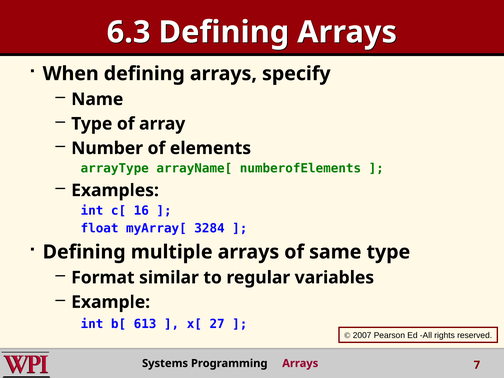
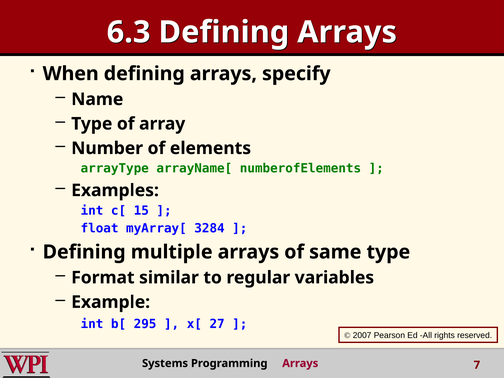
16: 16 -> 15
613: 613 -> 295
